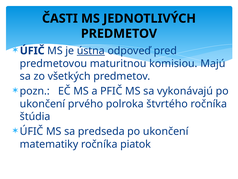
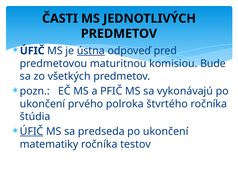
Majú: Majú -> Bude
ÚFIČ at (32, 131) underline: none -> present
piatok: piatok -> testov
